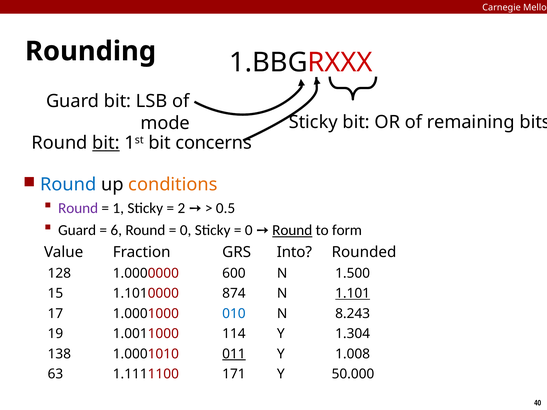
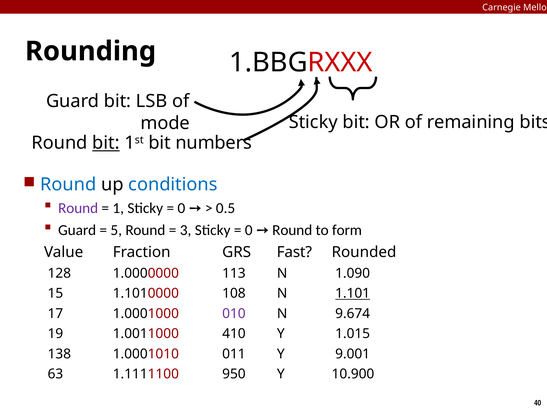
concerns: concerns -> numbers
conditions colour: orange -> blue
2 at (181, 208): 2 -> 0
6: 6 -> 5
0 at (186, 230): 0 -> 3
Round at (292, 230) underline: present -> none
Into: Into -> Fast
600: 600 -> 113
1.500: 1.500 -> 1.090
874: 874 -> 108
010 colour: blue -> purple
8.243: 8.243 -> 9.674
114: 114 -> 410
1.304: 1.304 -> 1.015
011 underline: present -> none
1.008: 1.008 -> 9.001
171: 171 -> 950
50.000: 50.000 -> 10.900
